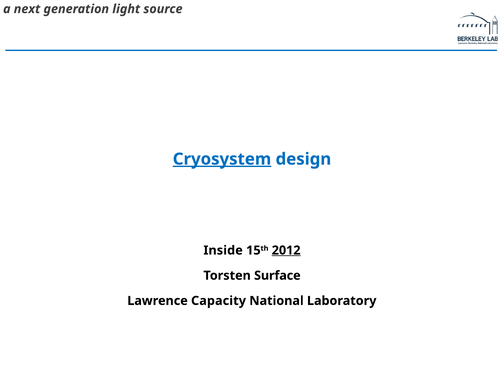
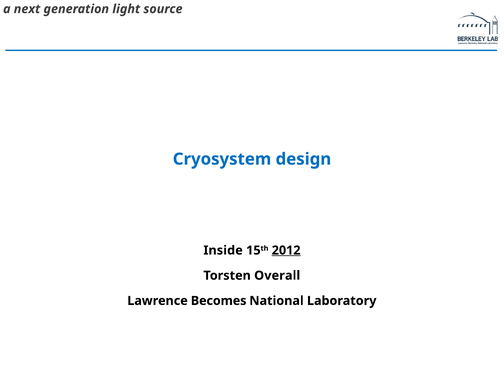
Cryosystem underline: present -> none
Surface: Surface -> Overall
Capacity: Capacity -> Becomes
